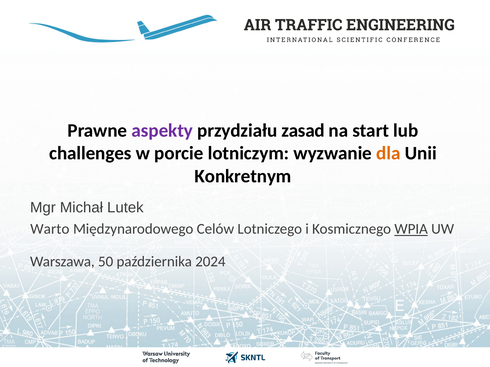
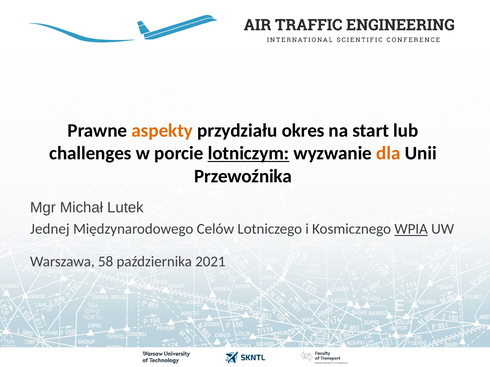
aspekty colour: purple -> orange
zasad: zasad -> okres
lotniczym underline: none -> present
Konkretnym: Konkretnym -> Przewoźnika
Warto: Warto -> Jednej
50: 50 -> 58
2024: 2024 -> 2021
